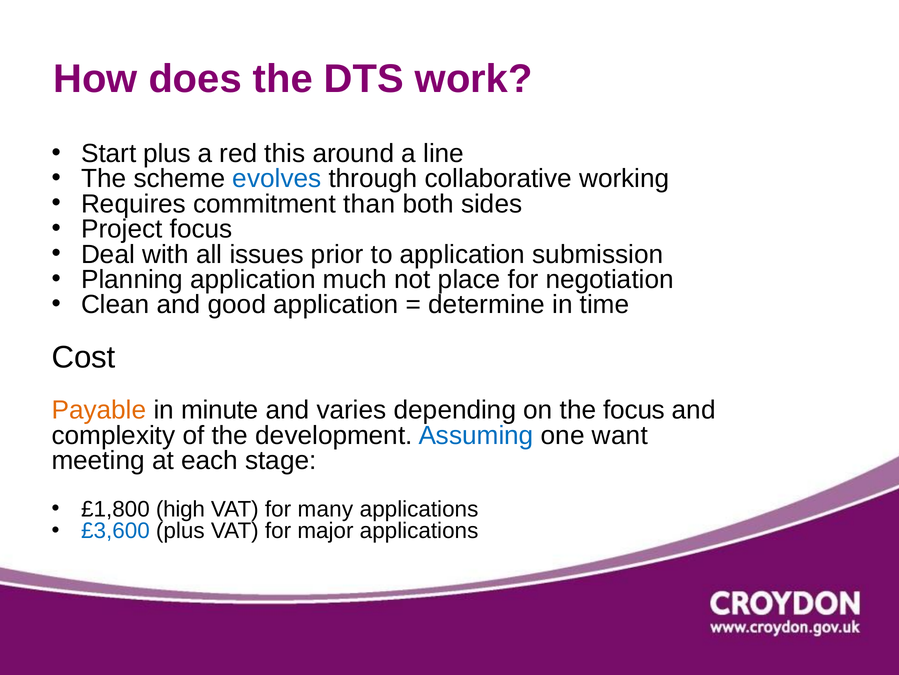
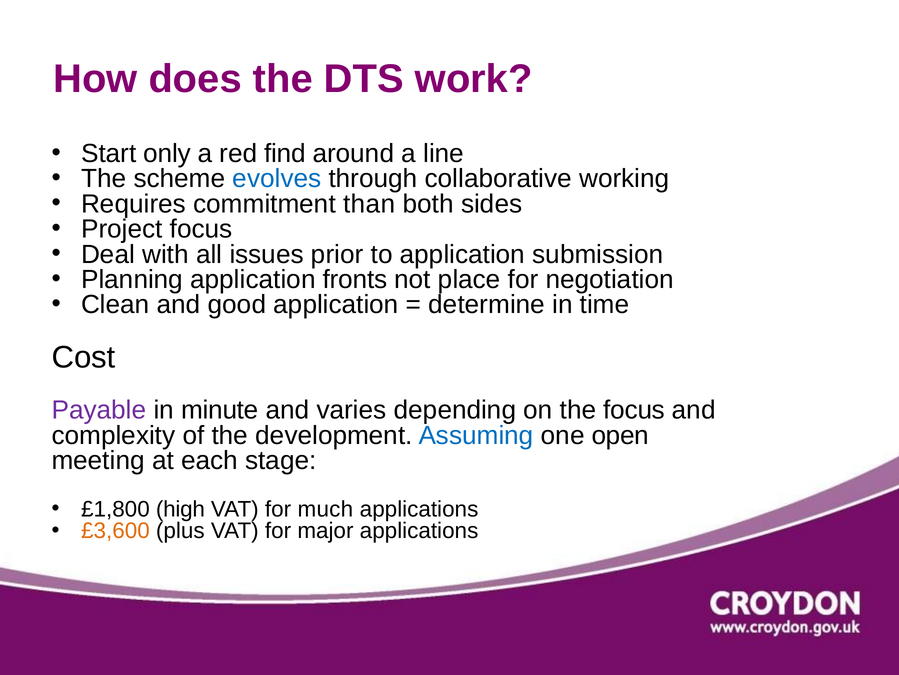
Start plus: plus -> only
this: this -> find
much: much -> fronts
Payable colour: orange -> purple
want: want -> open
many: many -> much
£3,600 colour: blue -> orange
